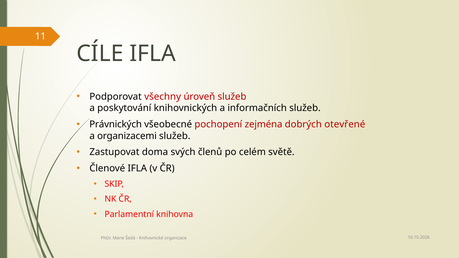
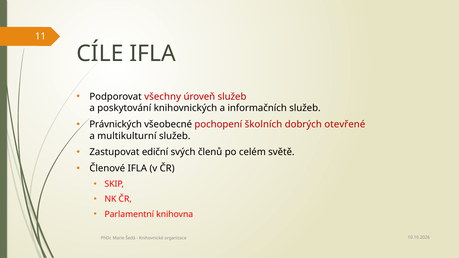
zejména: zejména -> školních
organizacemi: organizacemi -> multikulturní
doma: doma -> ediční
